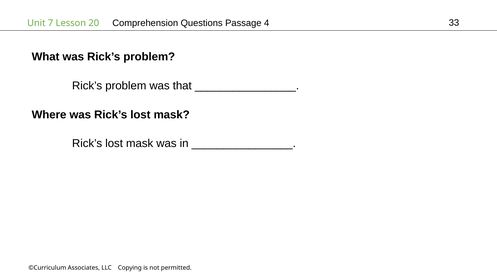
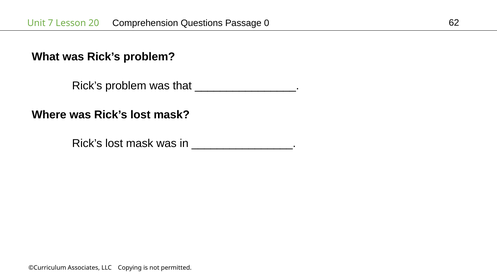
4: 4 -> 0
33: 33 -> 62
